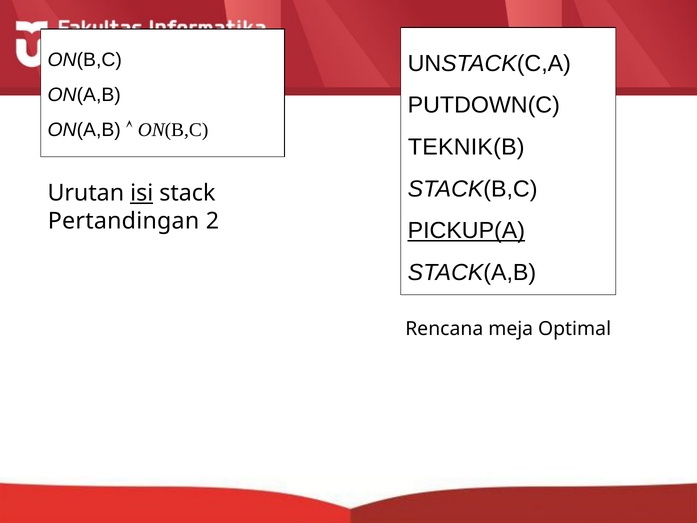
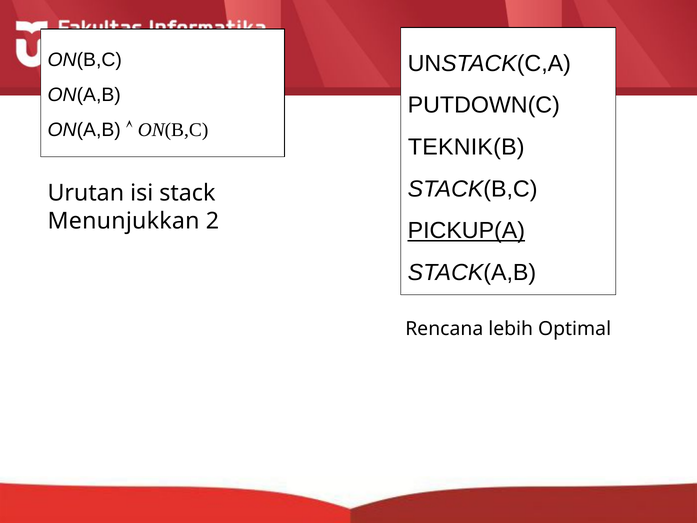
isi underline: present -> none
Pertandingan: Pertandingan -> Menunjukkan
meja: meja -> lebih
